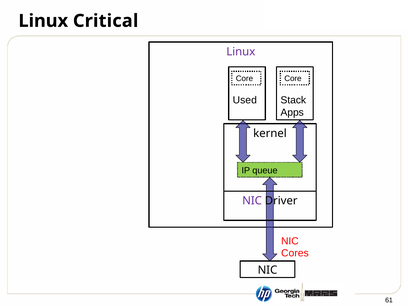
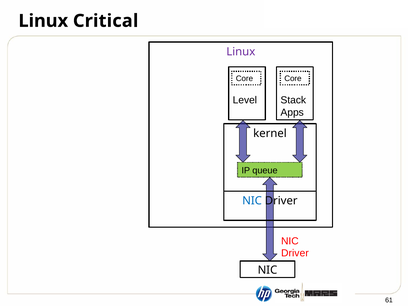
Used: Used -> Level
NIC at (252, 201) colour: purple -> blue
Cores at (295, 253): Cores -> Driver
